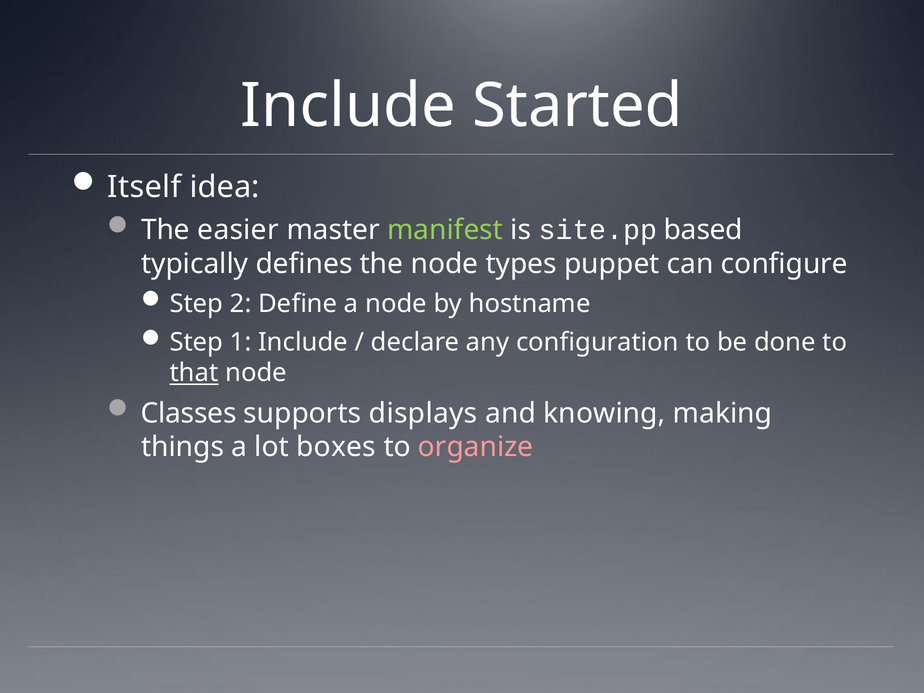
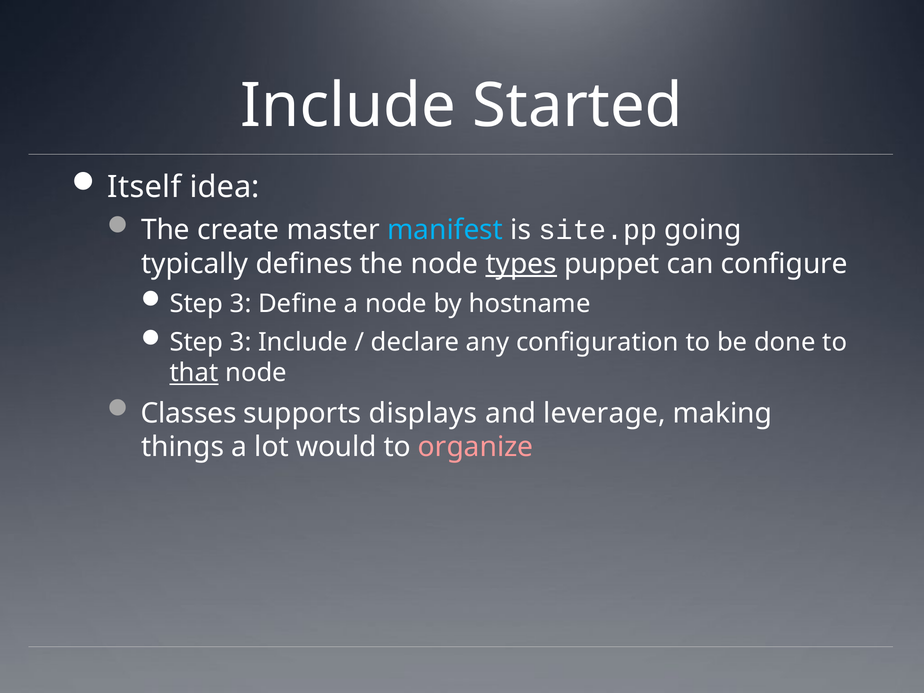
easier: easier -> create
manifest colour: light green -> light blue
based: based -> going
types underline: none -> present
2 at (241, 304): 2 -> 3
1 at (241, 342): 1 -> 3
knowing: knowing -> leverage
boxes: boxes -> would
